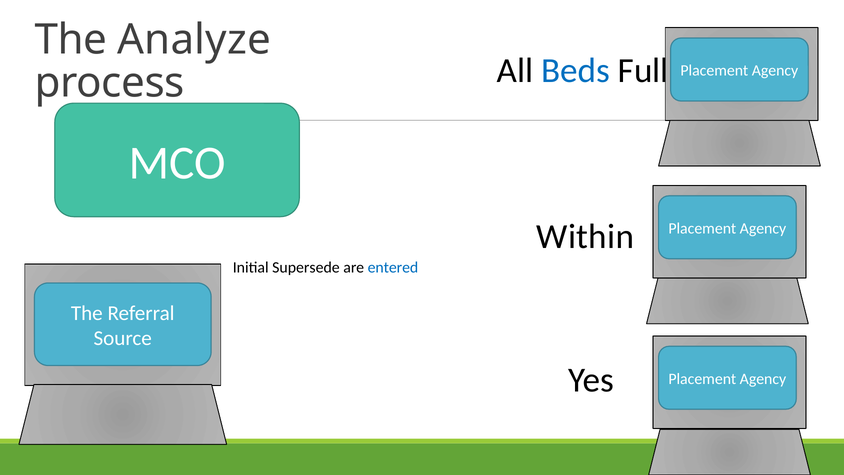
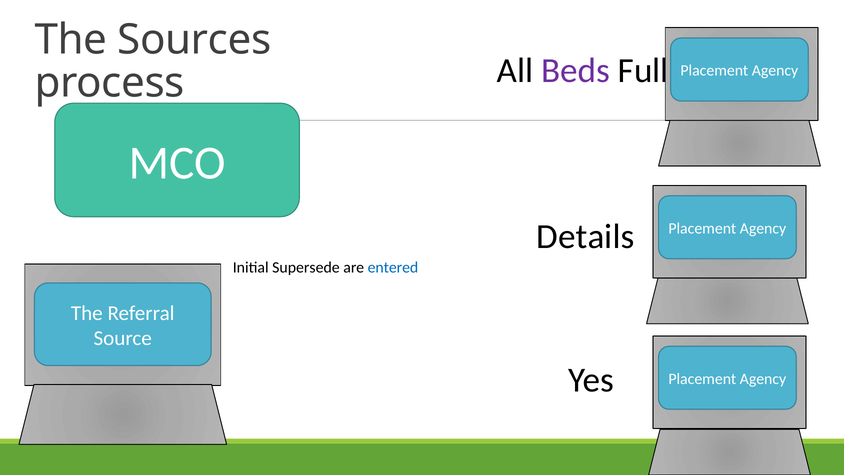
Analyze: Analyze -> Sources
Beds colour: blue -> purple
Within: Within -> Details
